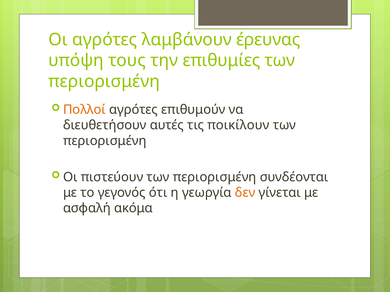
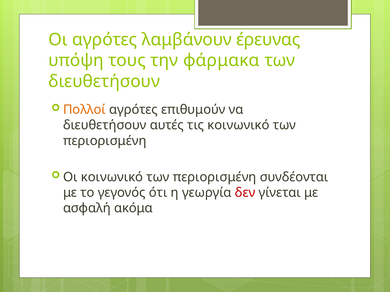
επιθυμίες: επιθυμίες -> φάρμακα
περιορισμένη at (104, 81): περιορισμένη -> διευθετήσουν
τις ποικίλουν: ποικίλουν -> κοινωνικό
Οι πιστεύουν: πιστεύουν -> κοινωνικό
δεν colour: orange -> red
